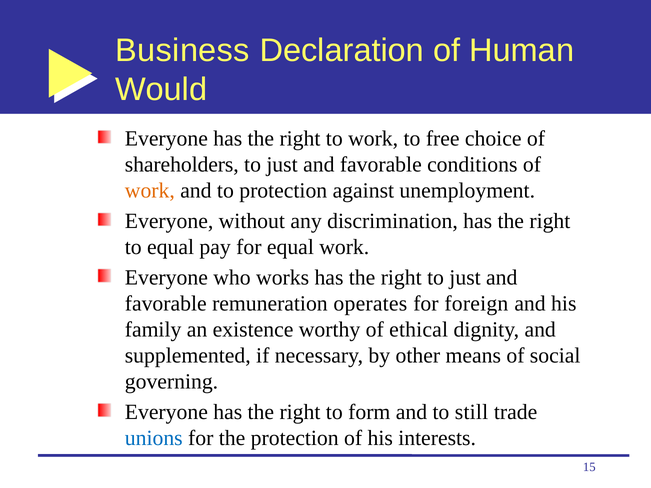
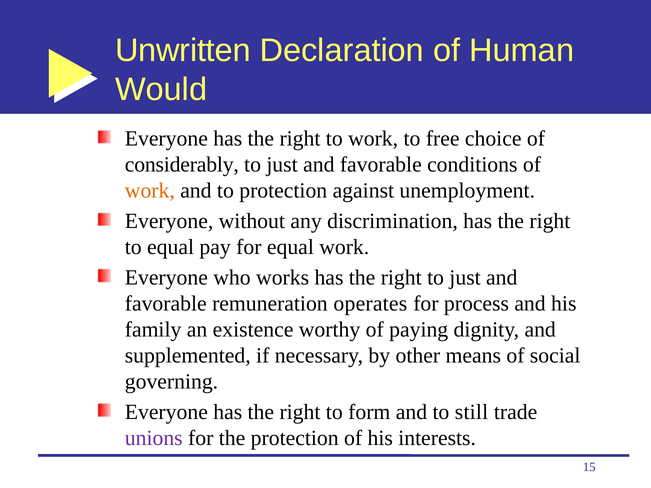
Business: Business -> Unwritten
shareholders: shareholders -> considerably
foreign: foreign -> process
ethical: ethical -> paying
unions colour: blue -> purple
